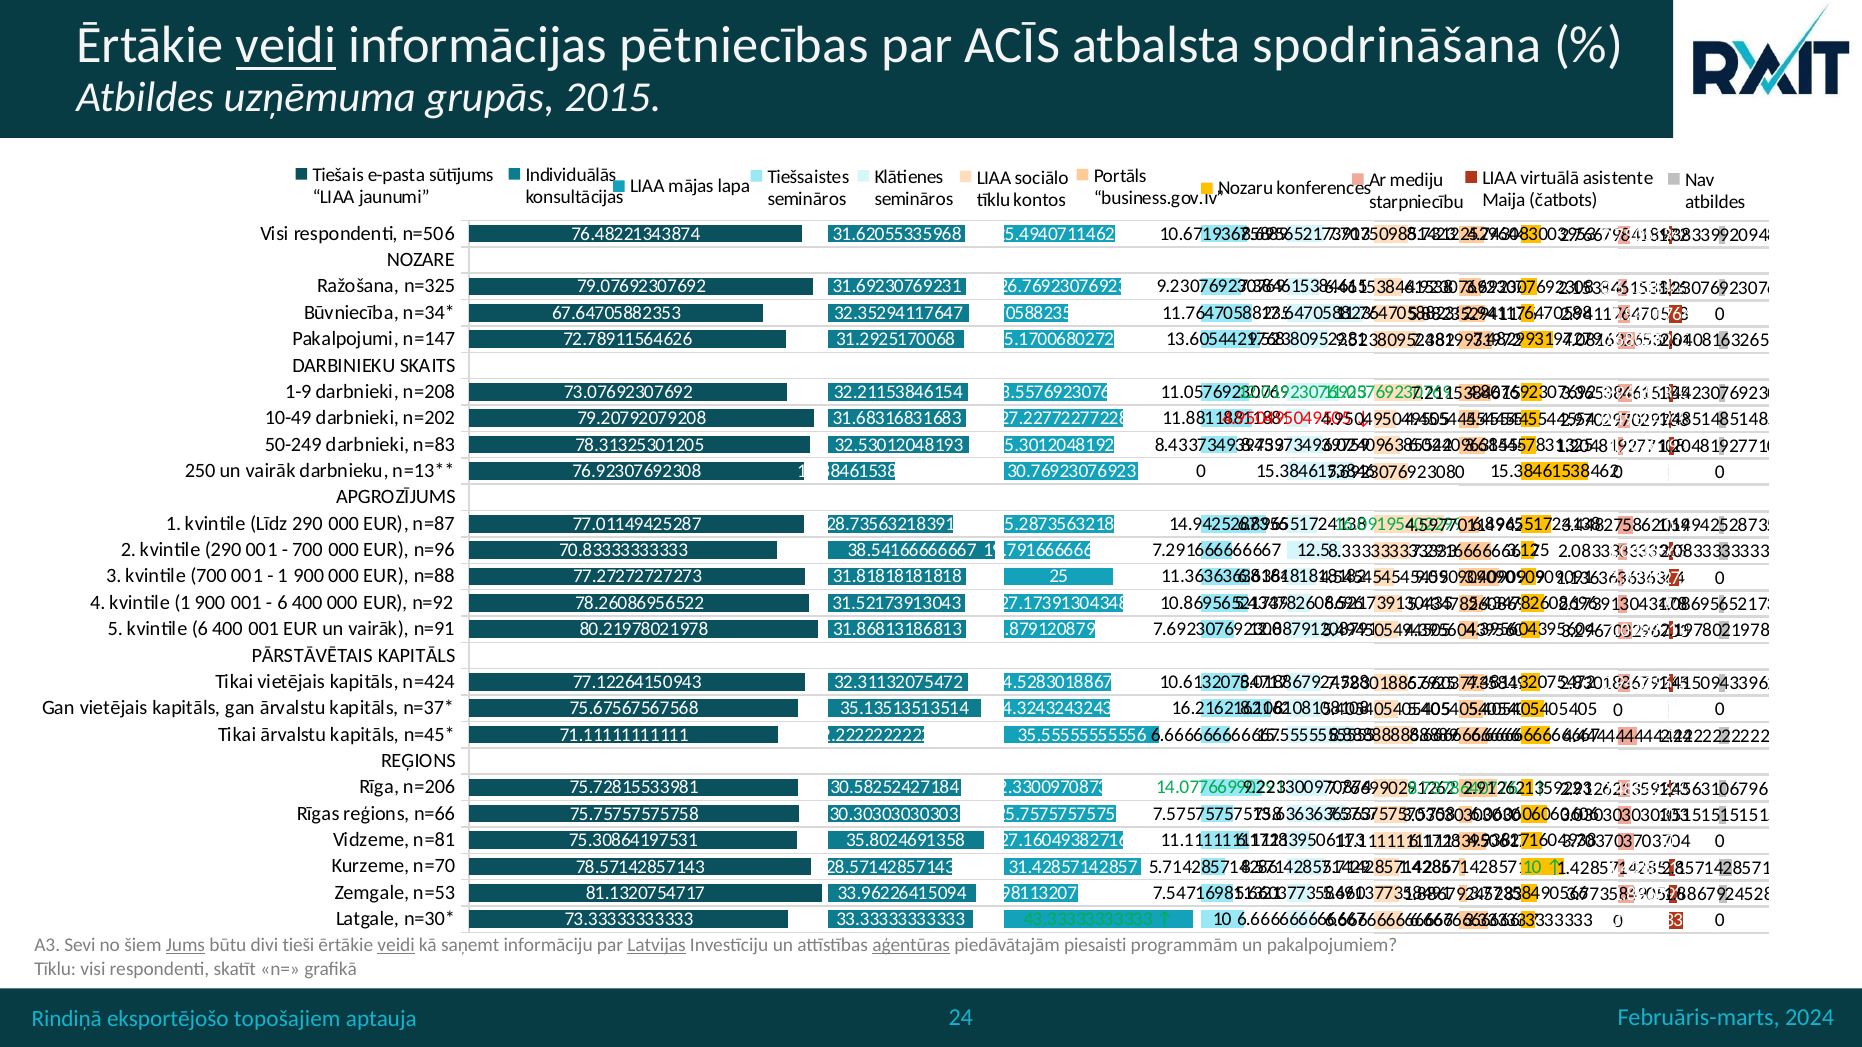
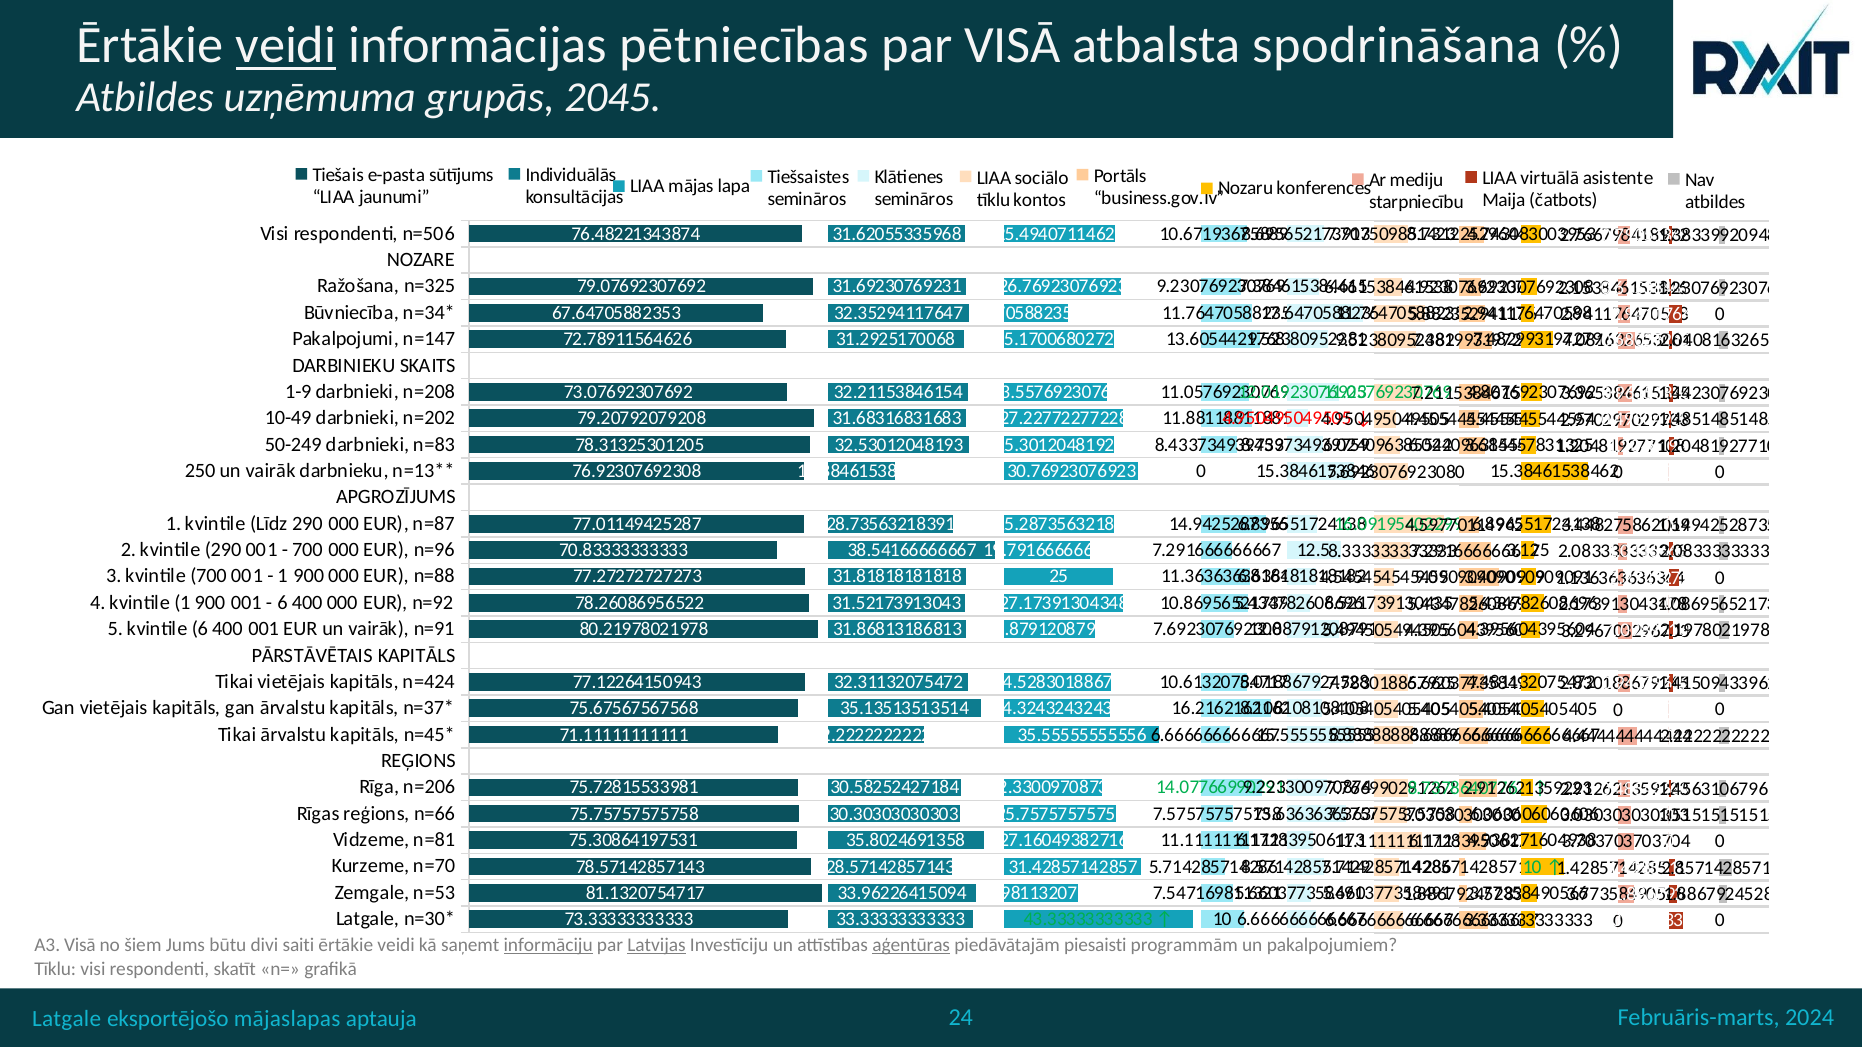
par ACĪS: ACĪS -> VISĀ
2015: 2015 -> 2045
A3 Sevi: Sevi -> Visā
Jums underline: present -> none
tieši: tieši -> saiti
veidi at (396, 946) underline: present -> none
informāciju underline: none -> present
Rindiņā at (67, 1020): Rindiņā -> Latgale
topošajiem: topošajiem -> mājaslapas
